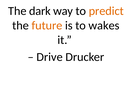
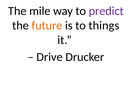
dark: dark -> mile
predict colour: orange -> purple
wakes: wakes -> things
